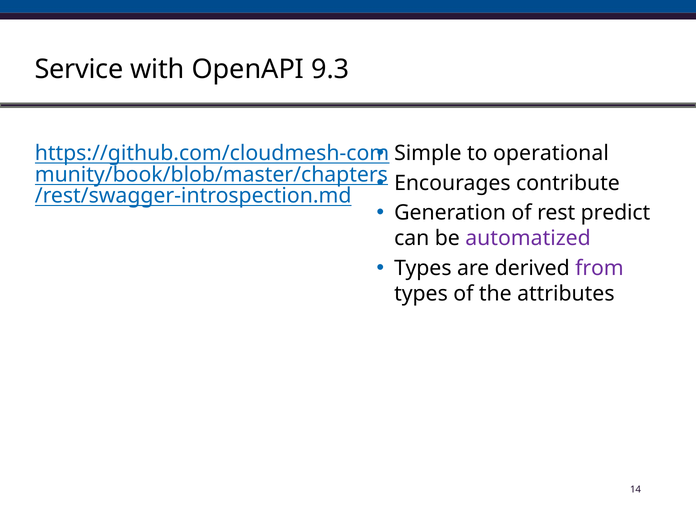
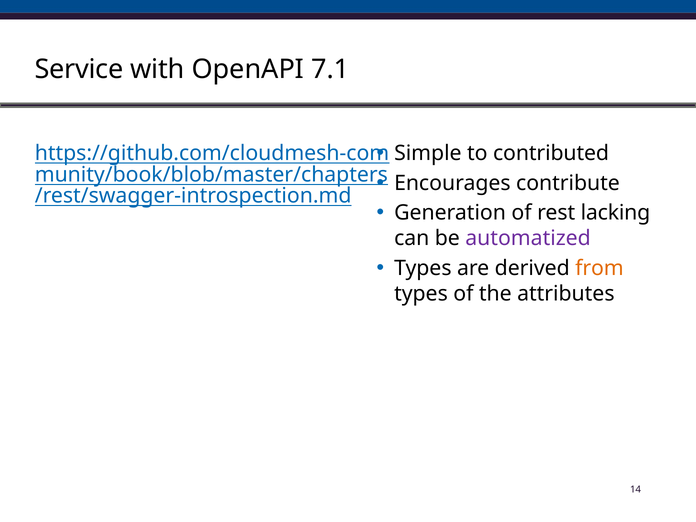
9.3: 9.3 -> 7.1
operational: operational -> contributed
predict: predict -> lacking
from colour: purple -> orange
